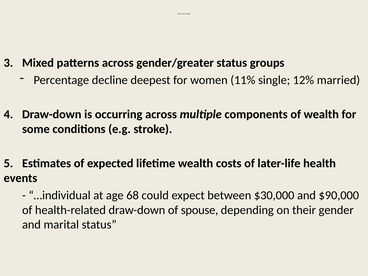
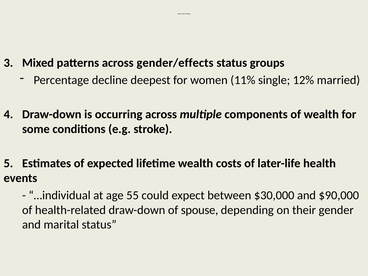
gender/greater: gender/greater -> gender/effects
68: 68 -> 55
